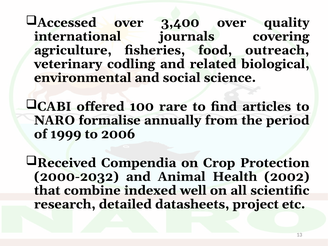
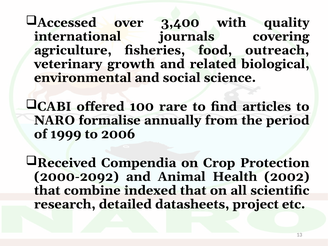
3,400 over: over -> with
codling: codling -> growth
2000-2032: 2000-2032 -> 2000-2092
indexed well: well -> that
